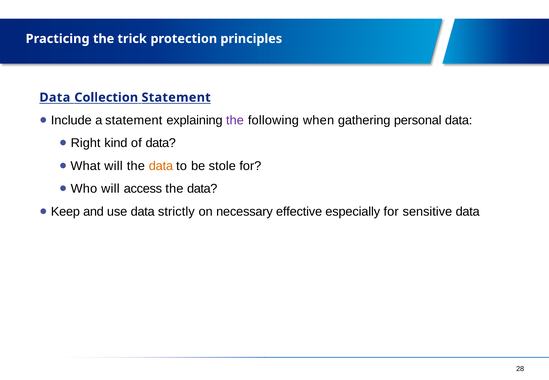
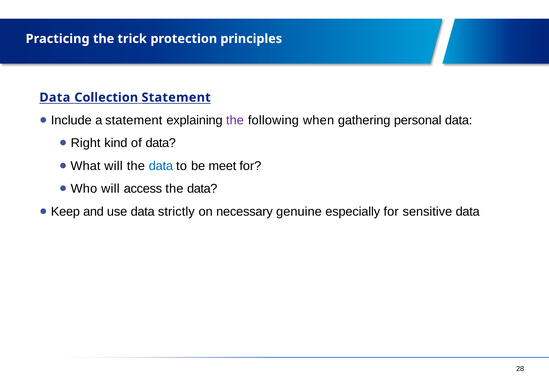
data at (161, 166) colour: orange -> blue
stole: stole -> meet
effective: effective -> genuine
